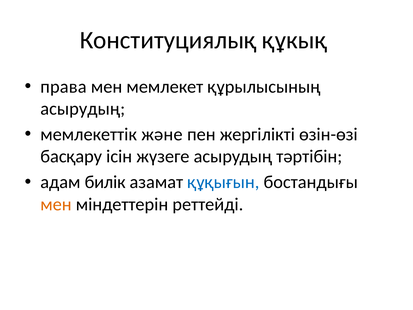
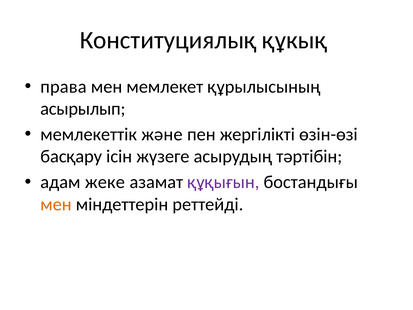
асырудың at (83, 109): асырудың -> асырылып
билік: билік -> жеке
құқығын colour: blue -> purple
